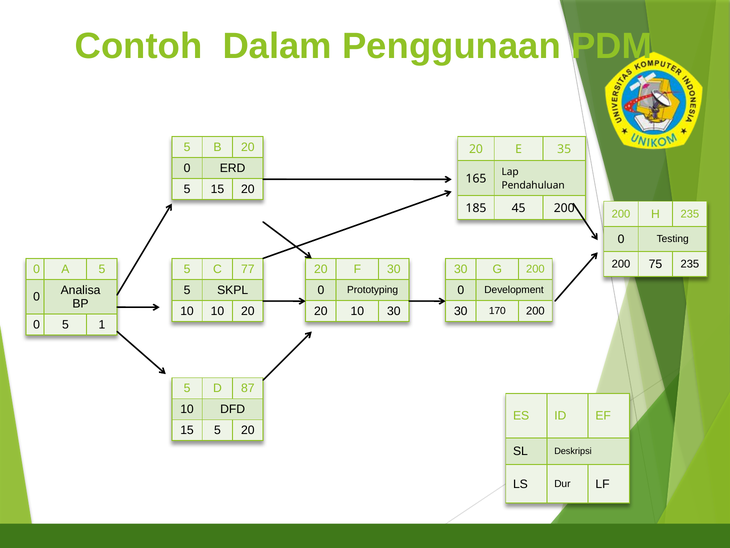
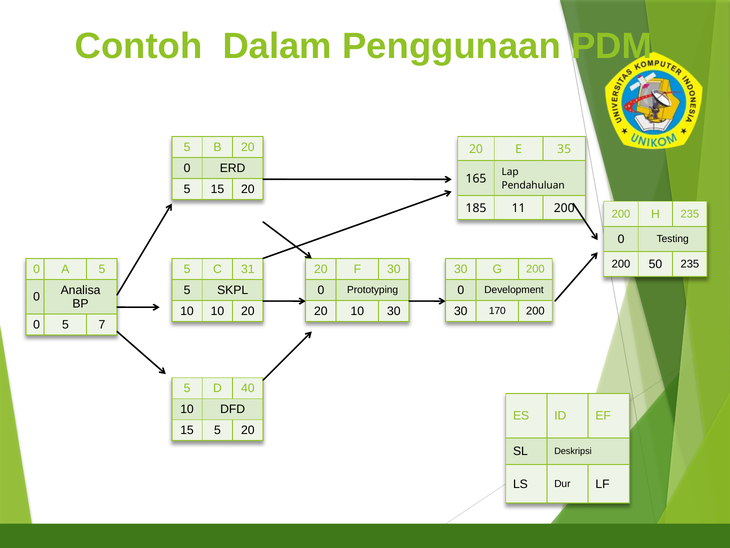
45: 45 -> 11
75: 75 -> 50
77: 77 -> 31
1: 1 -> 7
87: 87 -> 40
